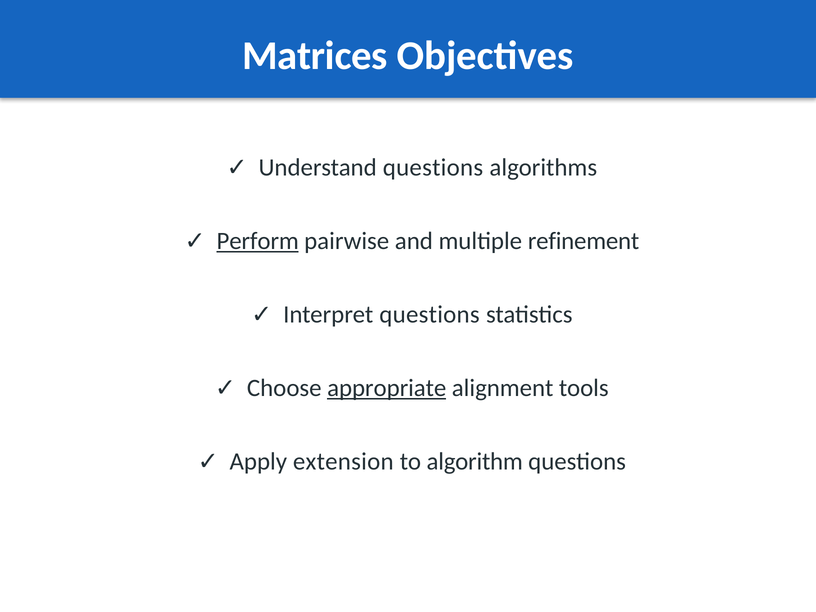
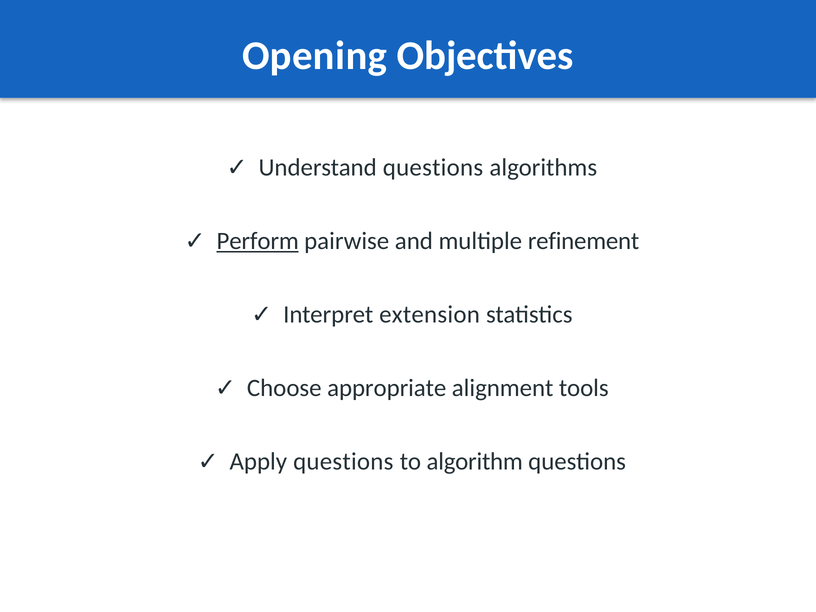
Matrices: Matrices -> Opening
Interpret questions: questions -> extension
appropriate underline: present -> none
Apply extension: extension -> questions
